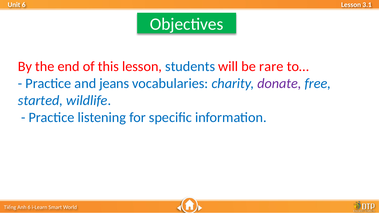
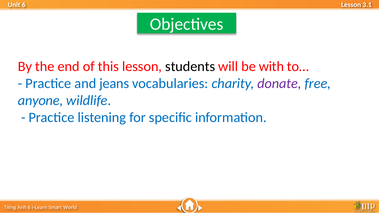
students colour: blue -> black
rare: rare -> with
started: started -> anyone
